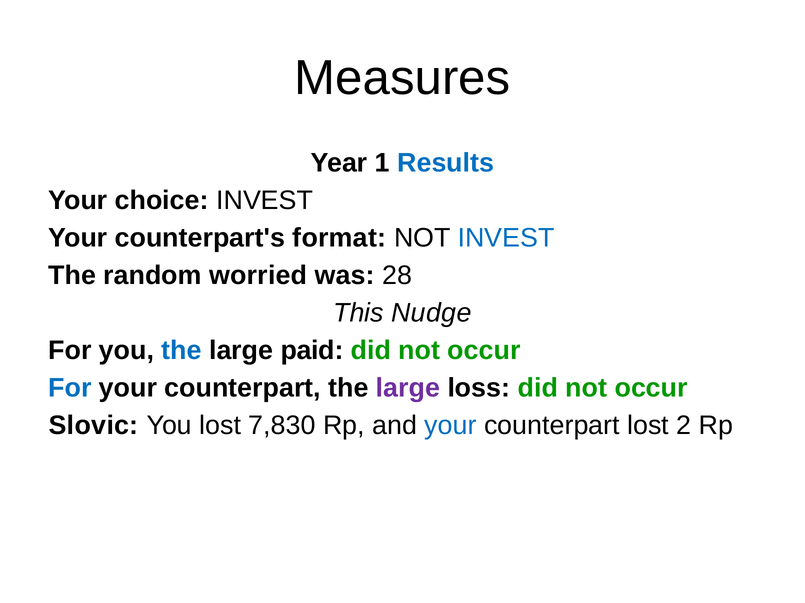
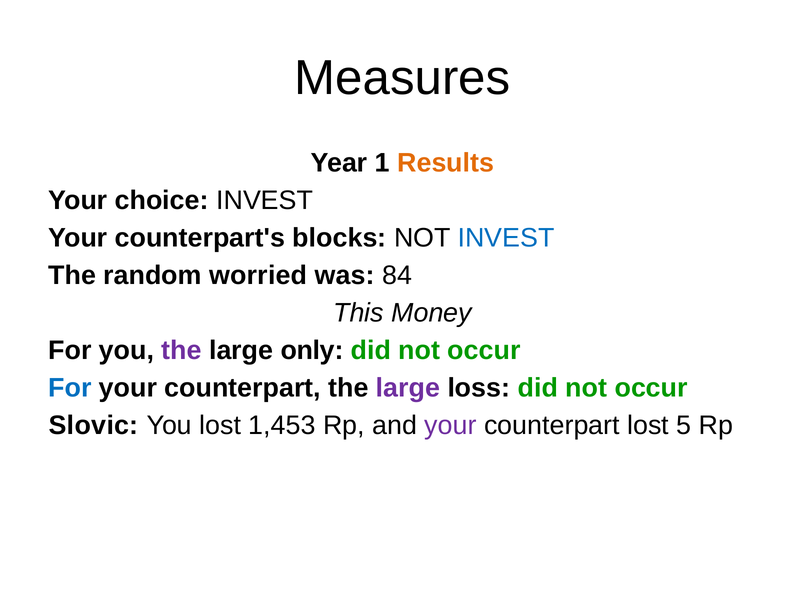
Results colour: blue -> orange
format: format -> blocks
28: 28 -> 84
Nudge: Nudge -> Money
the at (182, 351) colour: blue -> purple
paid: paid -> only
7,830: 7,830 -> 1,453
your at (451, 426) colour: blue -> purple
2: 2 -> 5
